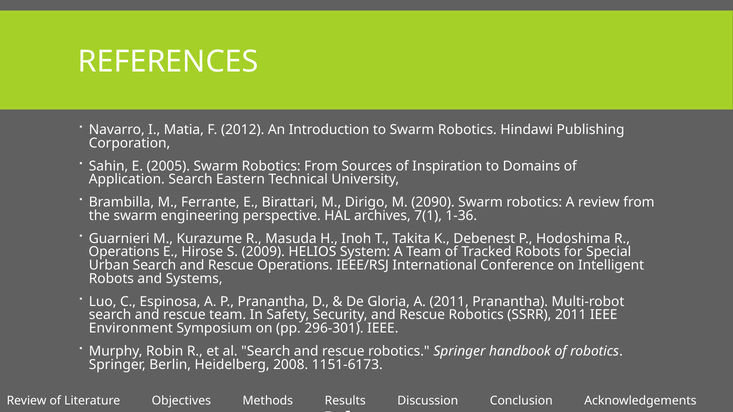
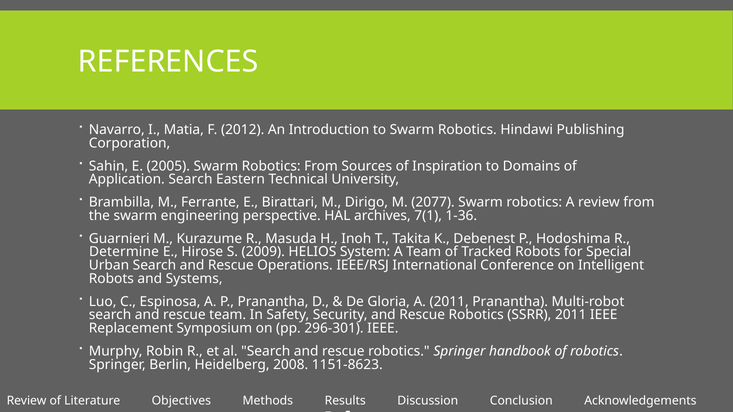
2090: 2090 -> 2077
Operations at (124, 252): Operations -> Determine
Environment: Environment -> Replacement
1151-6173: 1151-6173 -> 1151-8623
